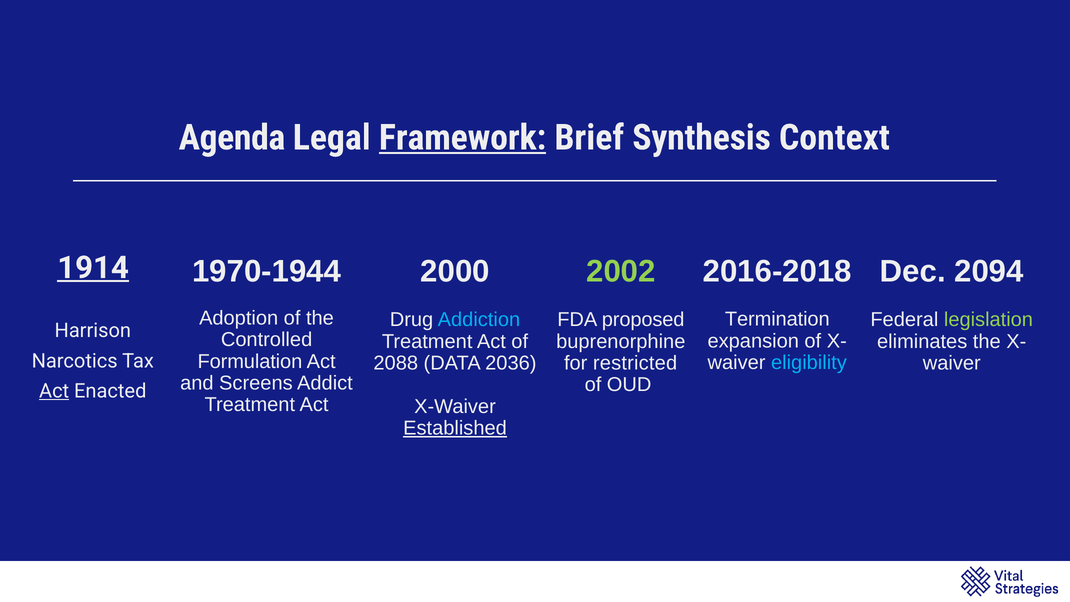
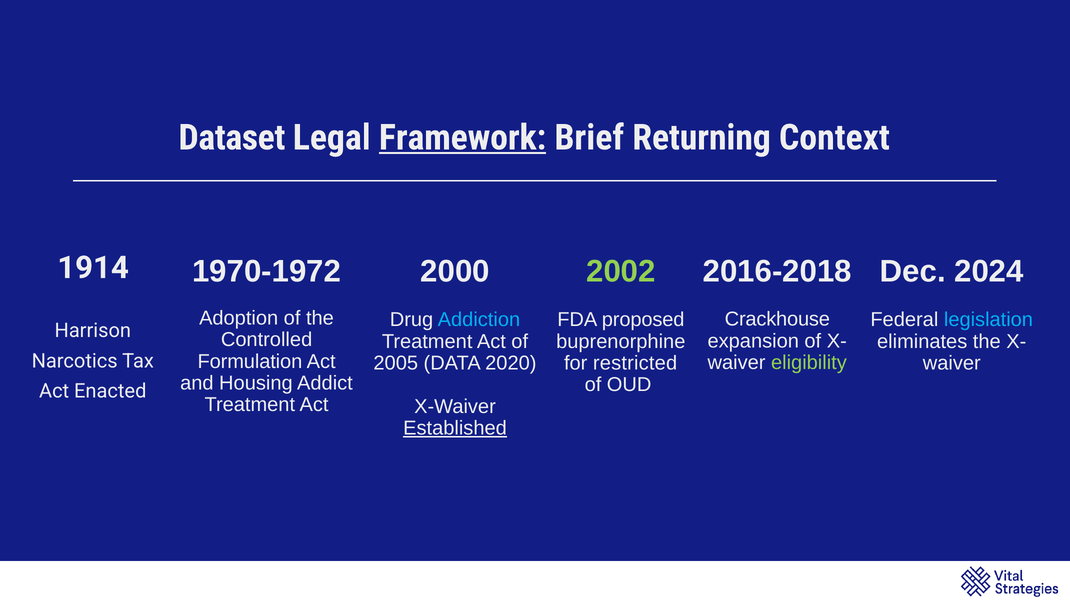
Agenda: Agenda -> Dataset
Synthesis: Synthesis -> Returning
1914 underline: present -> none
1970-1944: 1970-1944 -> 1970-1972
2094: 2094 -> 2024
Termination: Termination -> Crackhouse
legislation colour: light green -> light blue
eligibility colour: light blue -> light green
2088: 2088 -> 2005
2036: 2036 -> 2020
Screens: Screens -> Housing
Act at (54, 391) underline: present -> none
